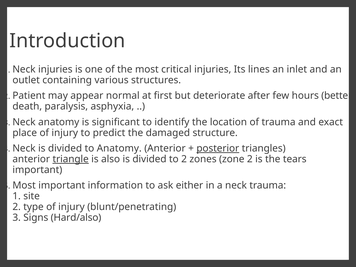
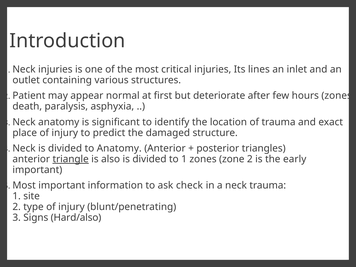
hours better: better -> zones
posterior underline: present -> none
to 2: 2 -> 1
tears: tears -> early
either: either -> check
